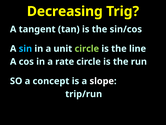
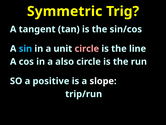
Decreasing: Decreasing -> Symmetric
circle at (87, 49) colour: light green -> pink
rate: rate -> also
concept: concept -> positive
